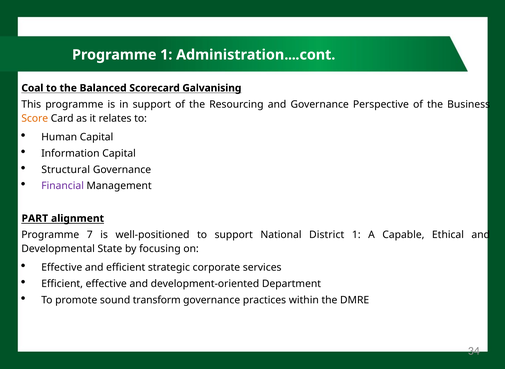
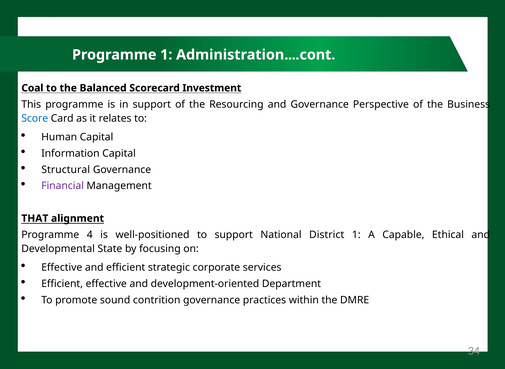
Galvanising: Galvanising -> Investment
Score colour: orange -> blue
PART: PART -> THAT
7: 7 -> 4
transform: transform -> contrition
